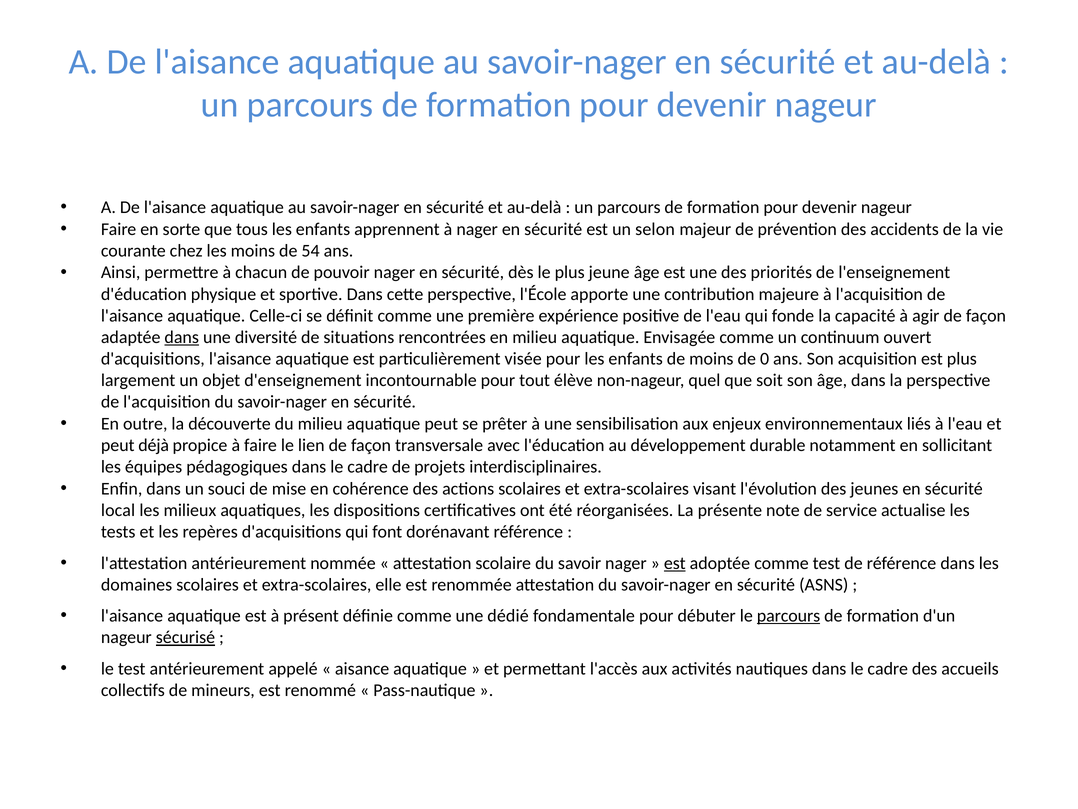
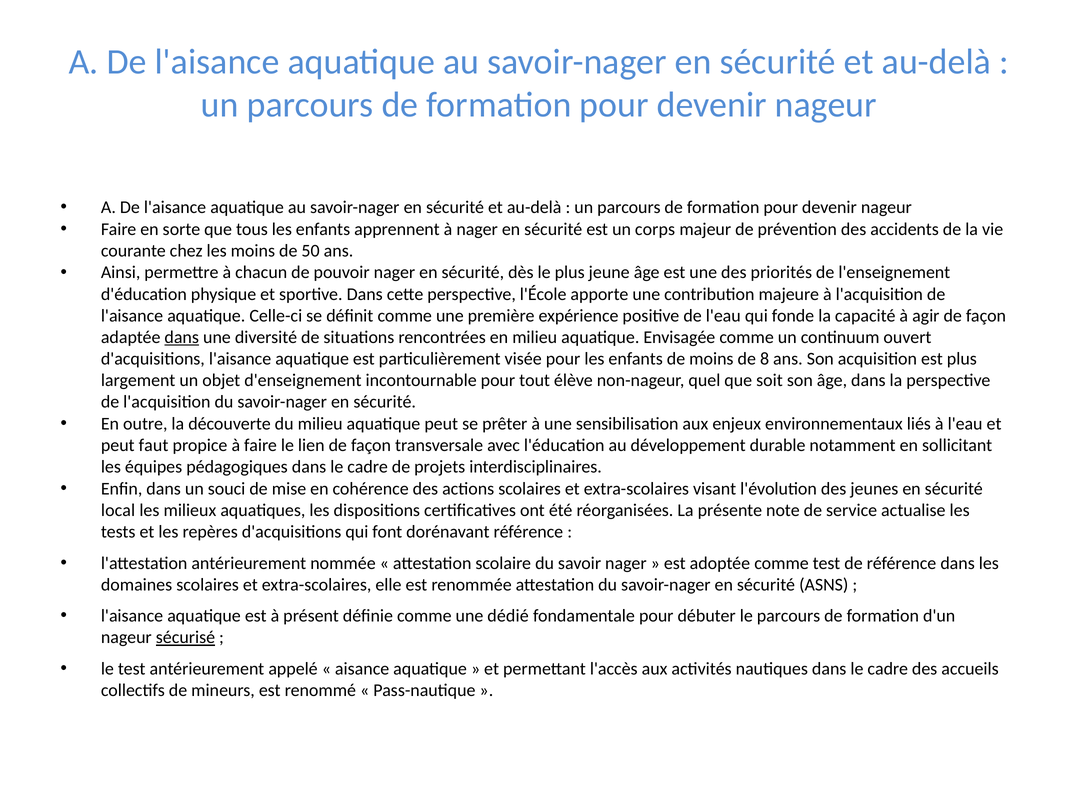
selon: selon -> corps
54: 54 -> 50
0: 0 -> 8
déjà: déjà -> faut
est at (675, 563) underline: present -> none
parcours at (789, 616) underline: present -> none
